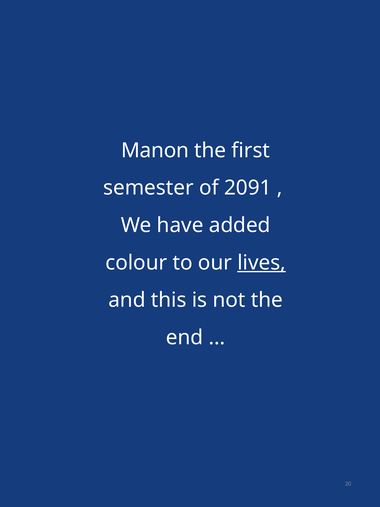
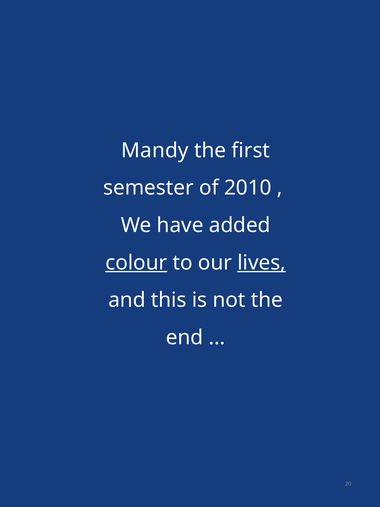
Manon: Manon -> Mandy
2091: 2091 -> 2010
colour underline: none -> present
